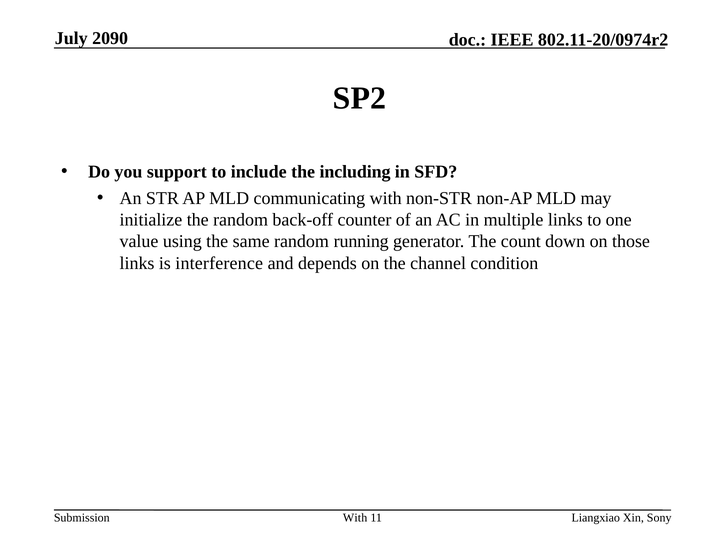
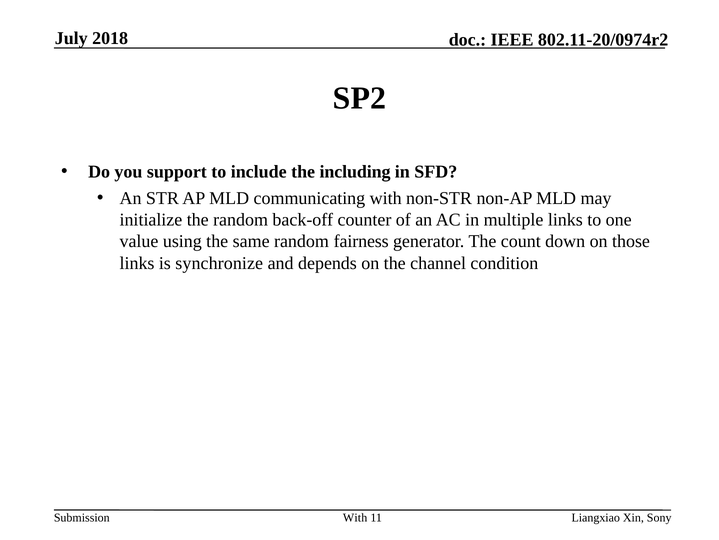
2090: 2090 -> 2018
running: running -> fairness
interference: interference -> synchronize
